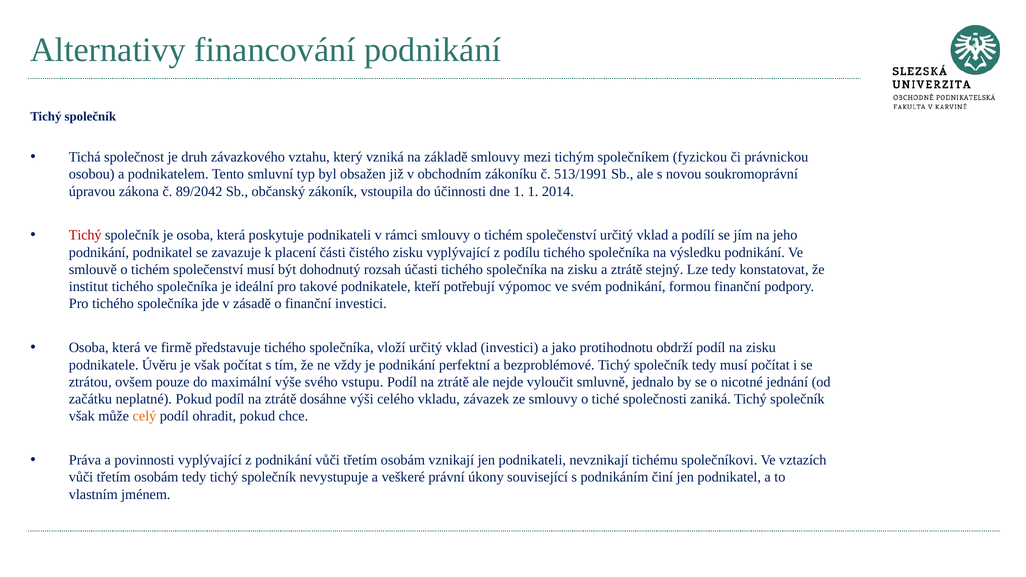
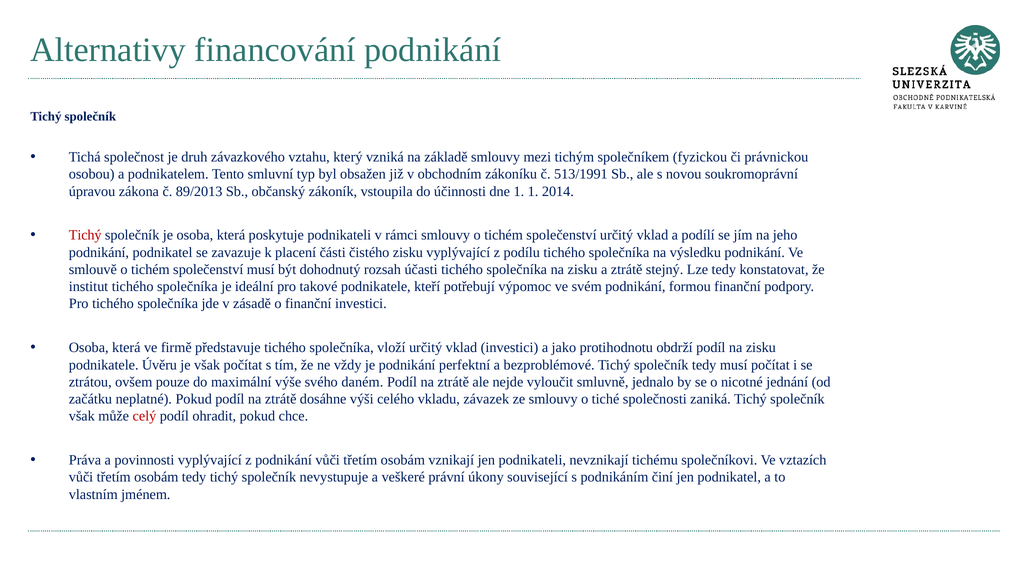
89/2042: 89/2042 -> 89/2013
vstupu: vstupu -> daném
celý colour: orange -> red
